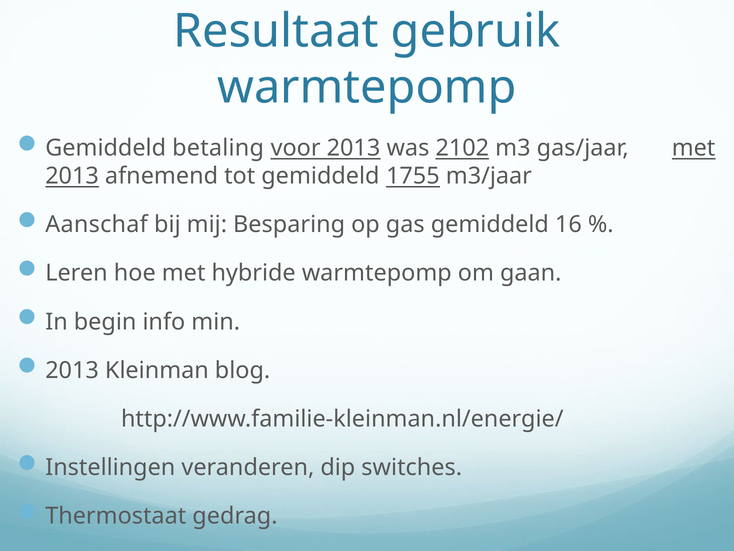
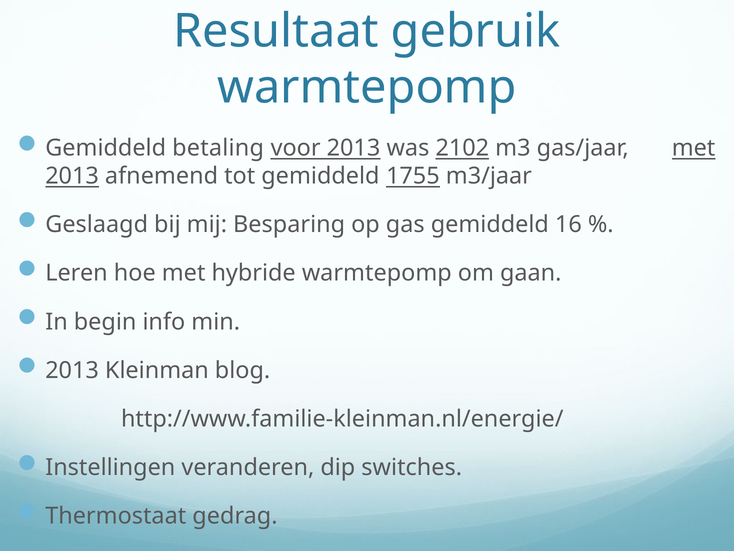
Aanschaf: Aanschaf -> Geslaagd
